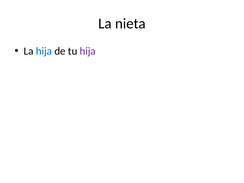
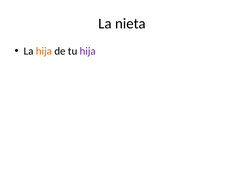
hija at (44, 51) colour: blue -> orange
